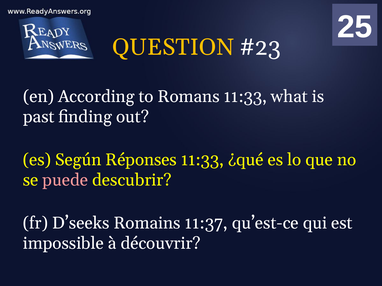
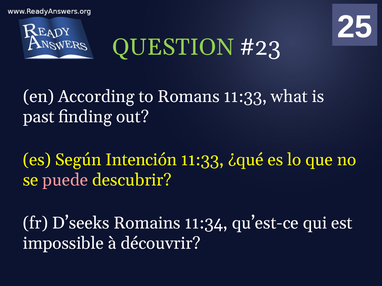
QUESTION colour: yellow -> light green
Réponses: Réponses -> Intención
11:37: 11:37 -> 11:34
